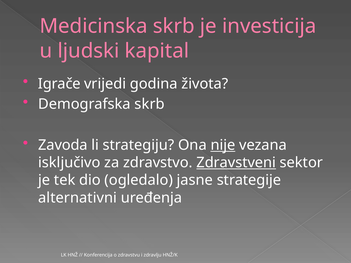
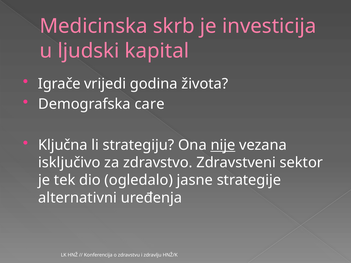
Demografska skrb: skrb -> care
Zavoda: Zavoda -> Ključna
Zdravstveni underline: present -> none
